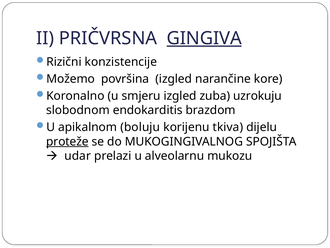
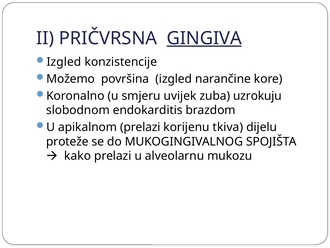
Rizični at (64, 62): Rizični -> Izgled
smjeru izgled: izgled -> uvijek
apikalnom boluju: boluju -> prelazi
proteže underline: present -> none
udar: udar -> kako
